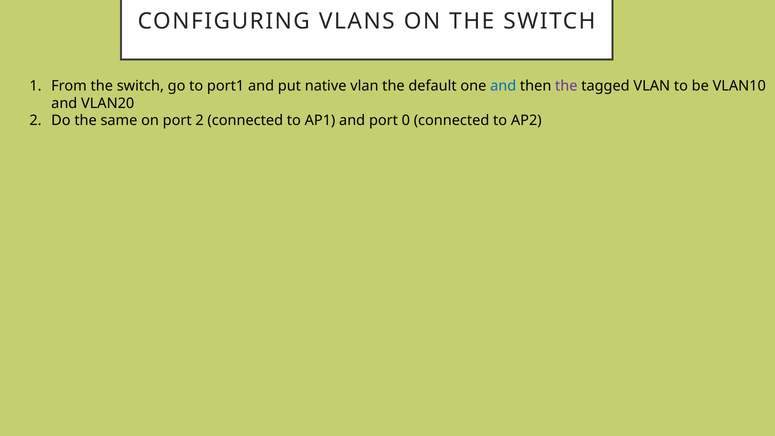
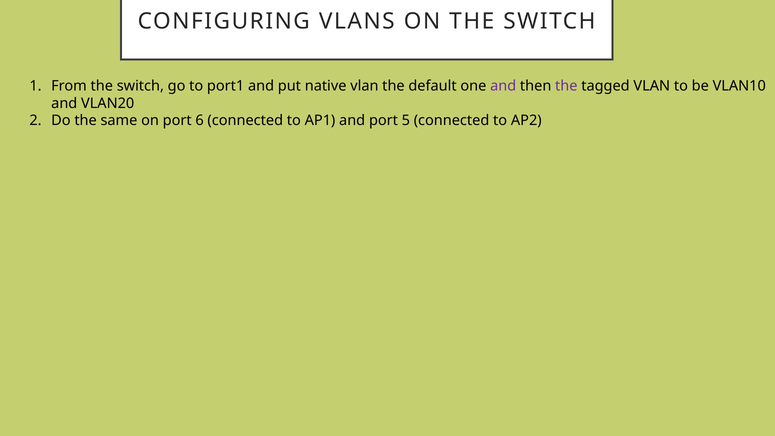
and at (503, 86) colour: blue -> purple
port 2: 2 -> 6
0: 0 -> 5
